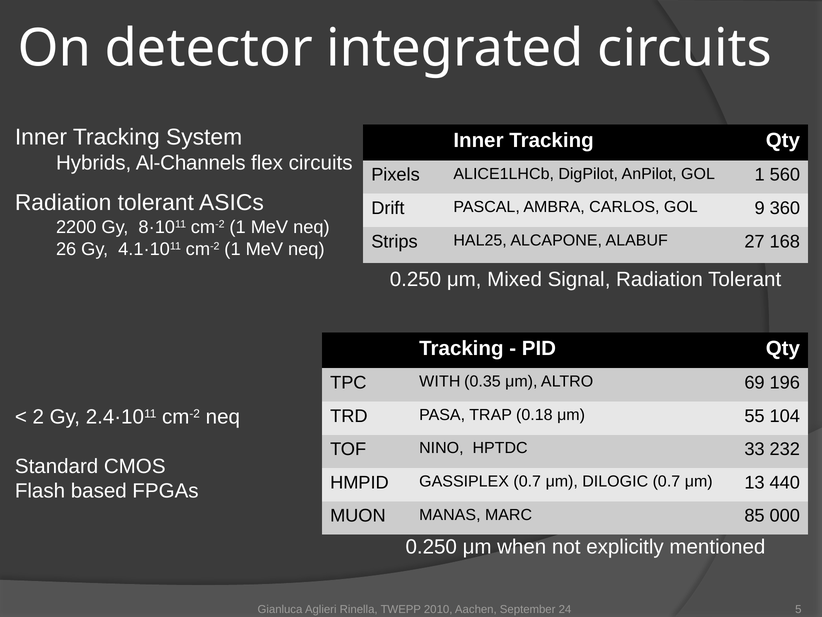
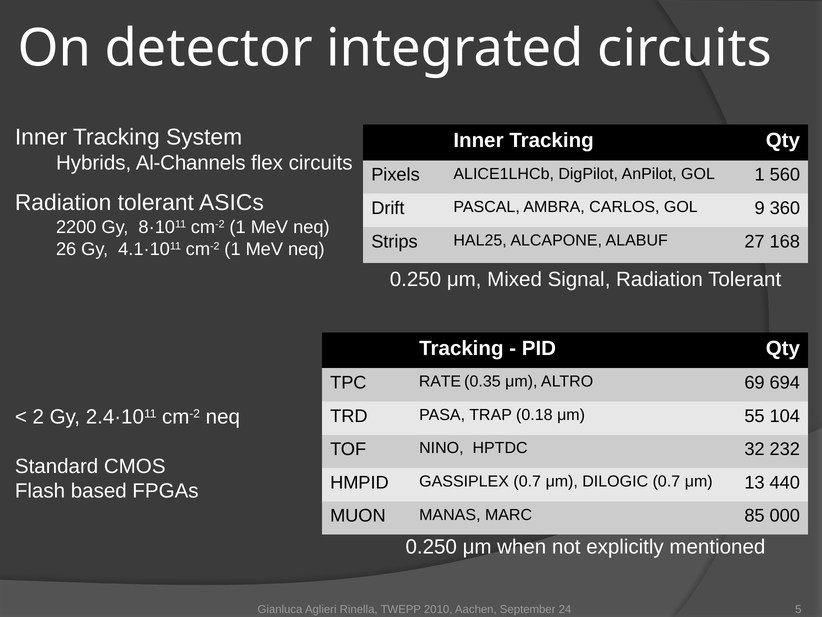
WITH: WITH -> RATE
196: 196 -> 694
33: 33 -> 32
